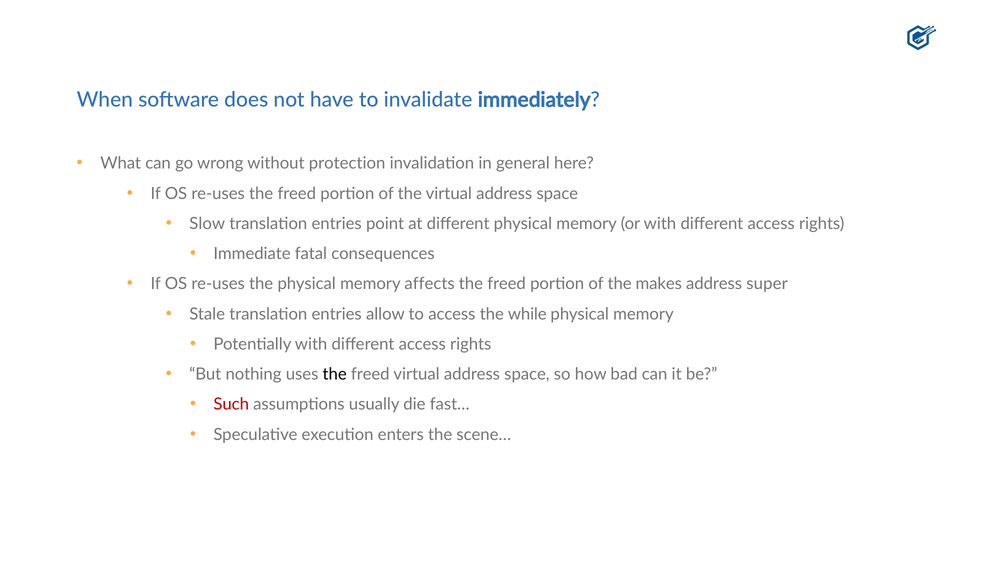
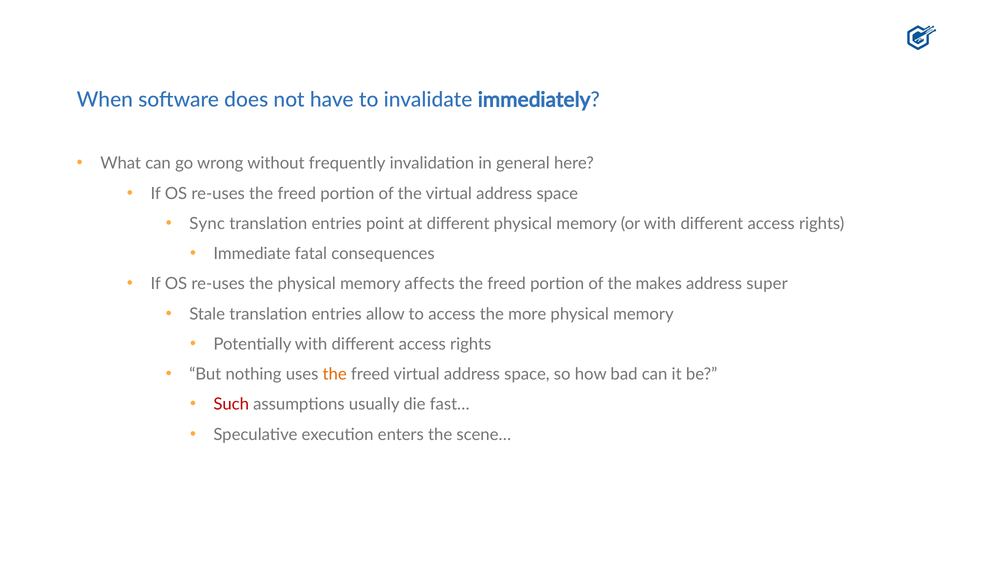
protection: protection -> frequently
Slow: Slow -> Sync
while: while -> more
the at (335, 374) colour: black -> orange
